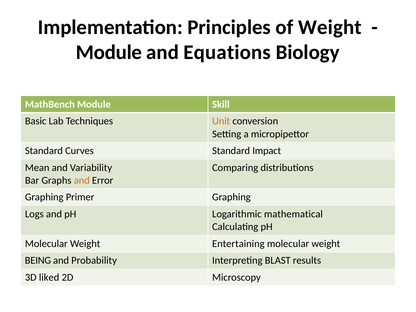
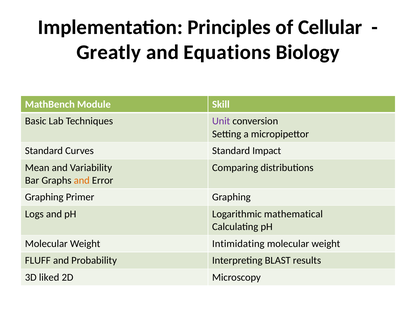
of Weight: Weight -> Cellular
Module at (109, 52): Module -> Greatly
Unit colour: orange -> purple
Entertaining: Entertaining -> Intimidating
BEING: BEING -> FLUFF
